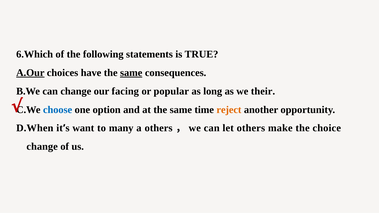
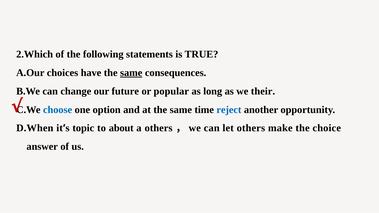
6.Which: 6.Which -> 2.Which
A.Our underline: present -> none
facing: facing -> future
reject colour: orange -> blue
want: want -> topic
many: many -> about
change at (42, 147): change -> answer
